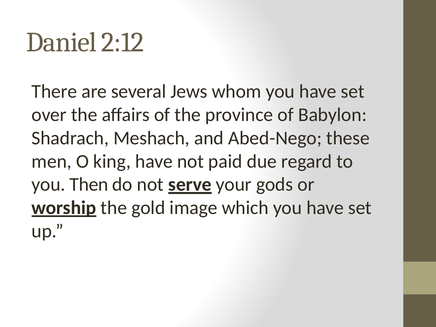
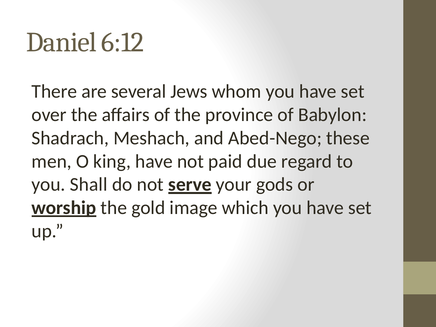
2:12: 2:12 -> 6:12
Then: Then -> Shall
